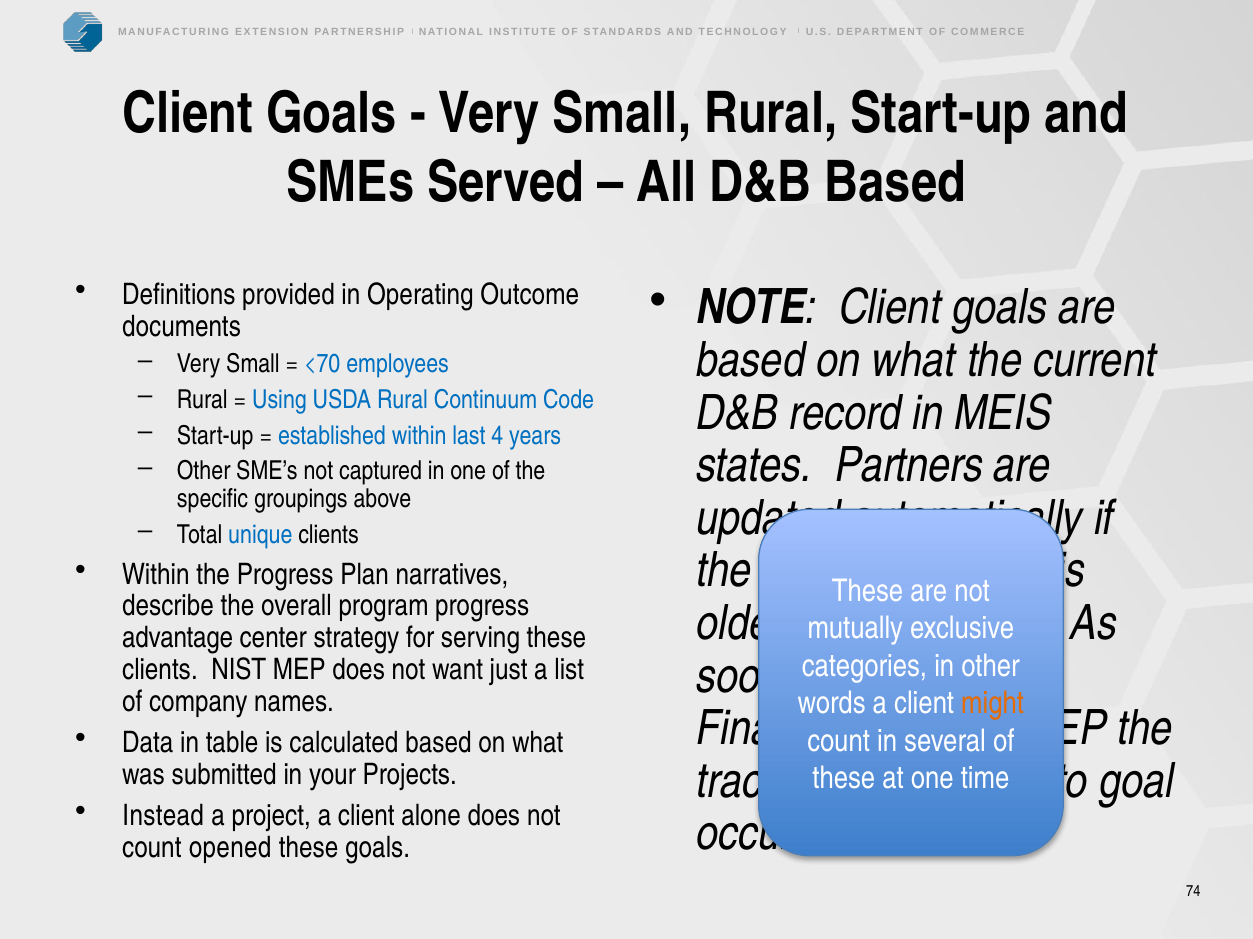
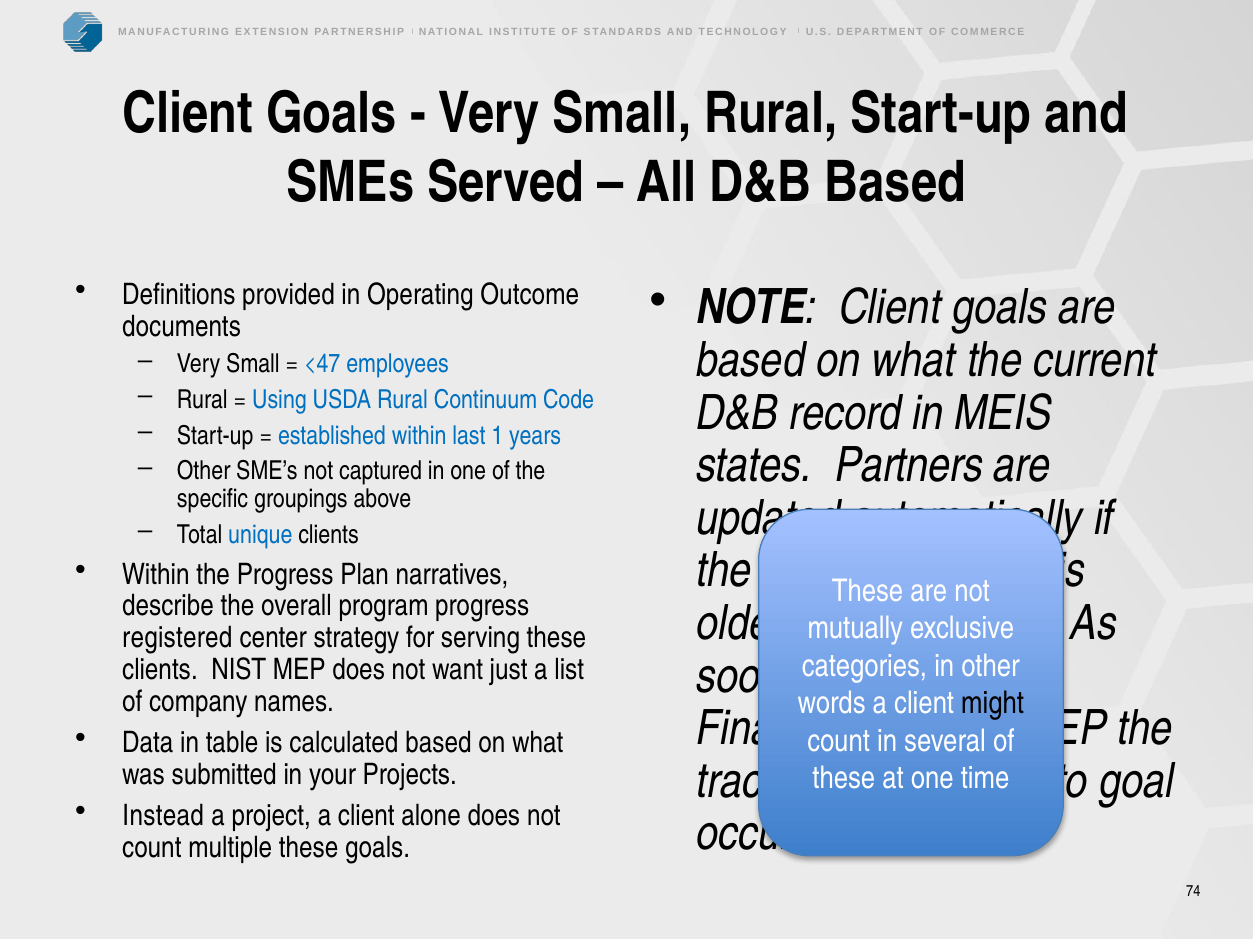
<70: <70 -> <47
4: 4 -> 1
advantage: advantage -> registered
might colour: orange -> black
opened: opened -> multiple
